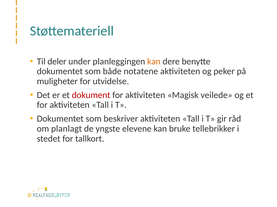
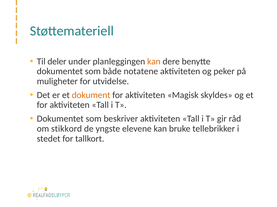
dokument colour: red -> orange
veilede: veilede -> skyldes
planlagt: planlagt -> stikkord
